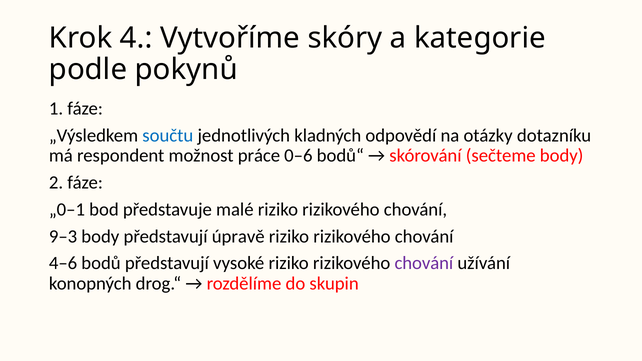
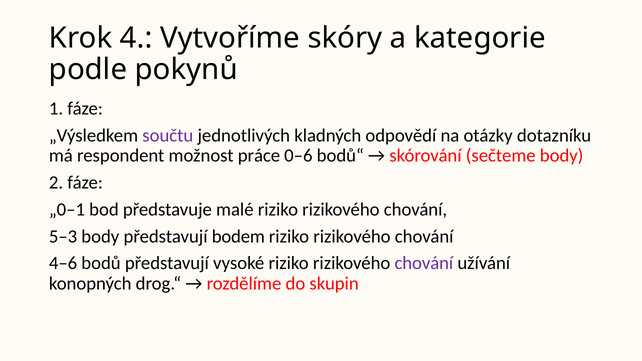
součtu colour: blue -> purple
9–3: 9–3 -> 5–3
úpravě: úpravě -> bodem
